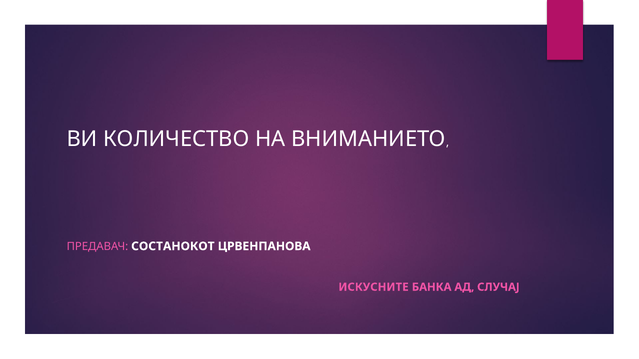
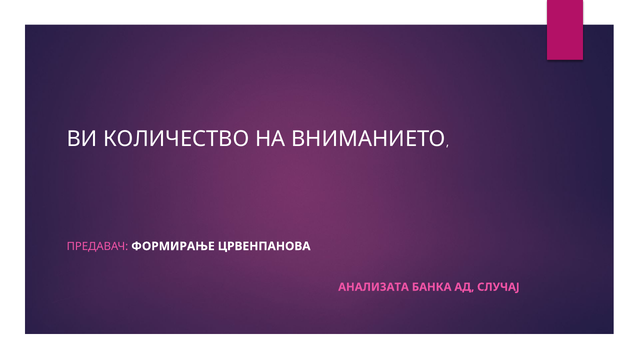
СОСТАНОКОТ: СОСТАНОКОТ -> ФОРМИРАЊЕ
ИСКУСНИТЕ: ИСКУСНИТЕ -> АНАЛИЗАТА
